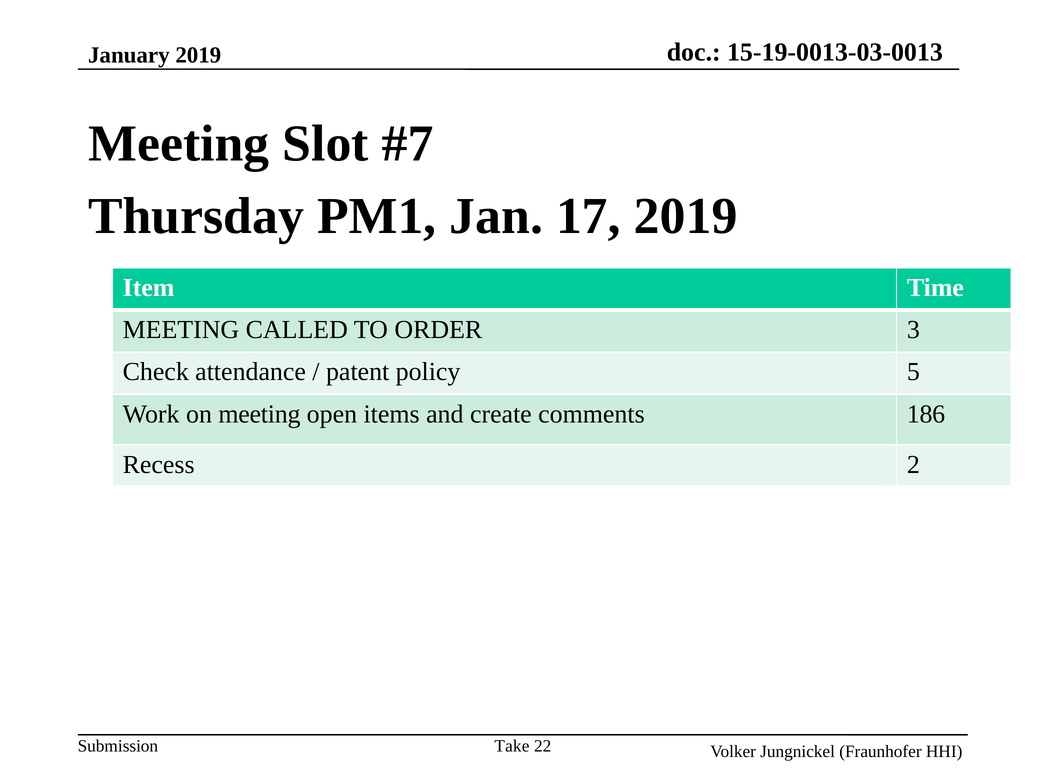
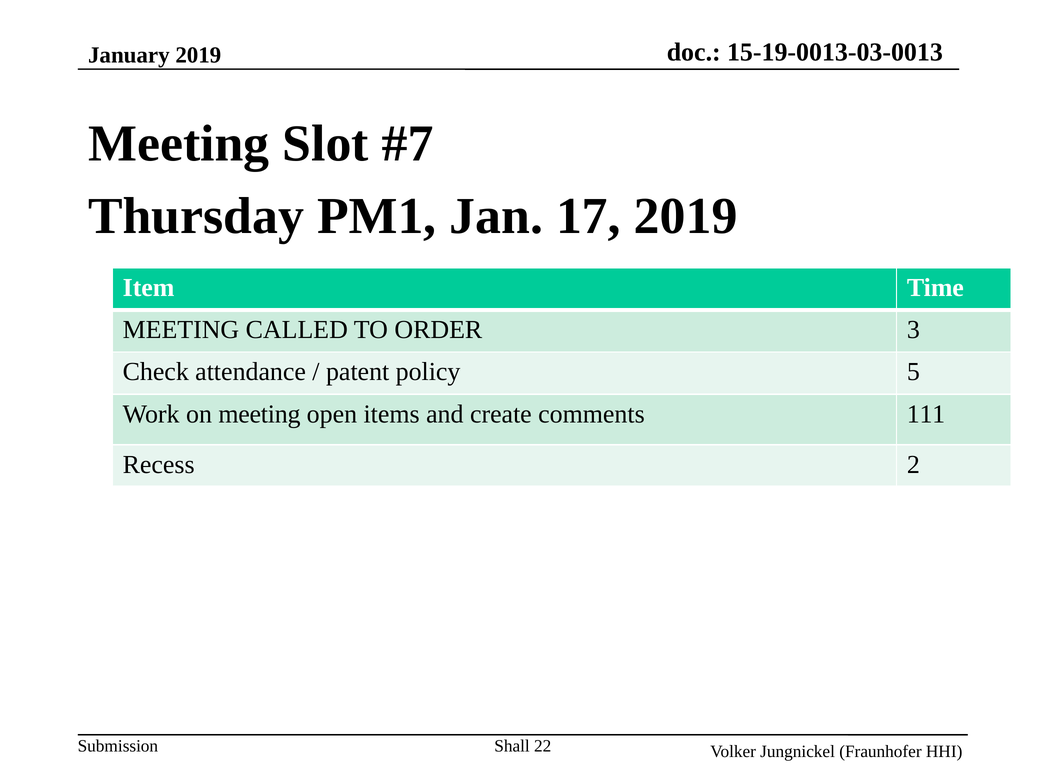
186: 186 -> 111
Take: Take -> Shall
